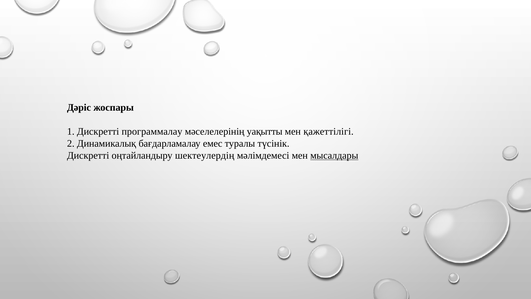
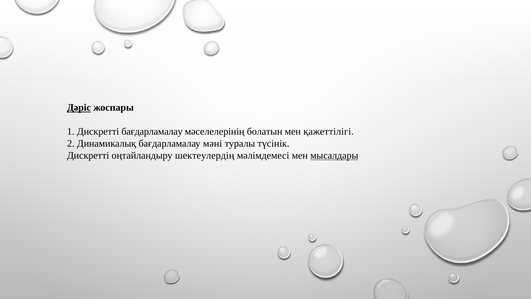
Дәріс underline: none -> present
Дискретті программалау: программалау -> бағдарламалау
уақытты: уақытты -> болатын
емес: емес -> мәні
